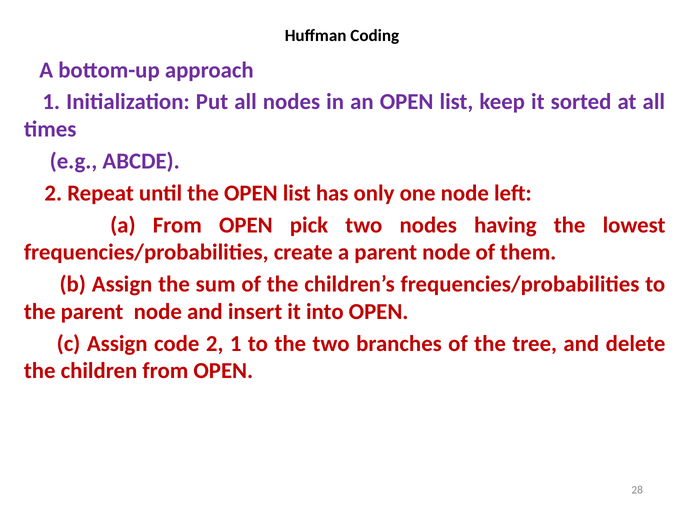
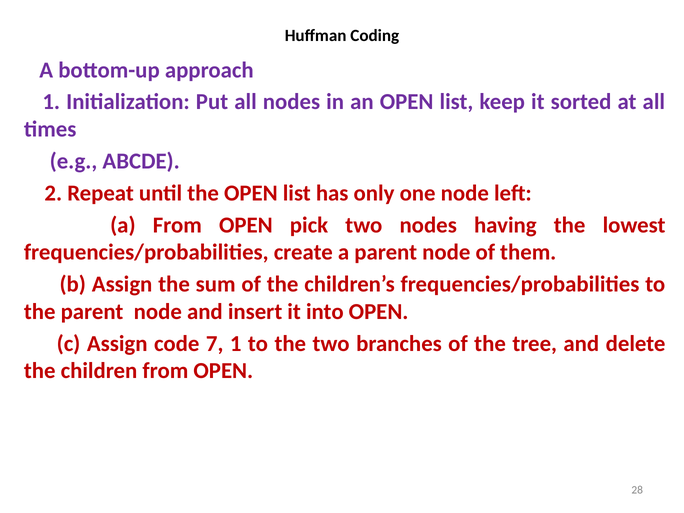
code 2: 2 -> 7
